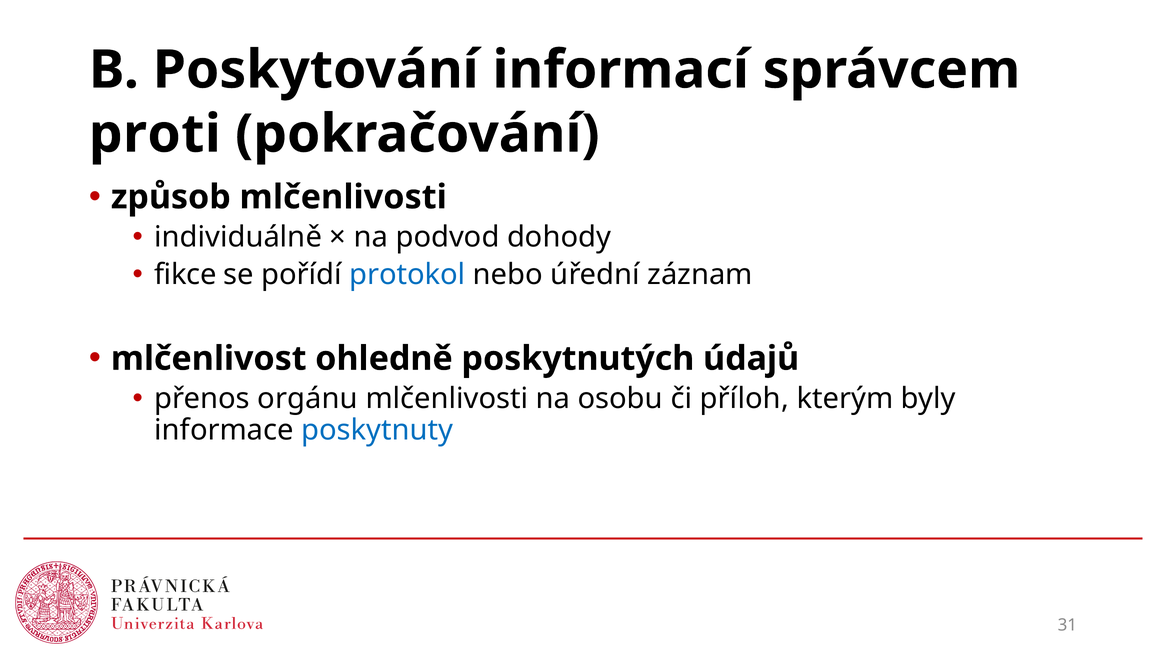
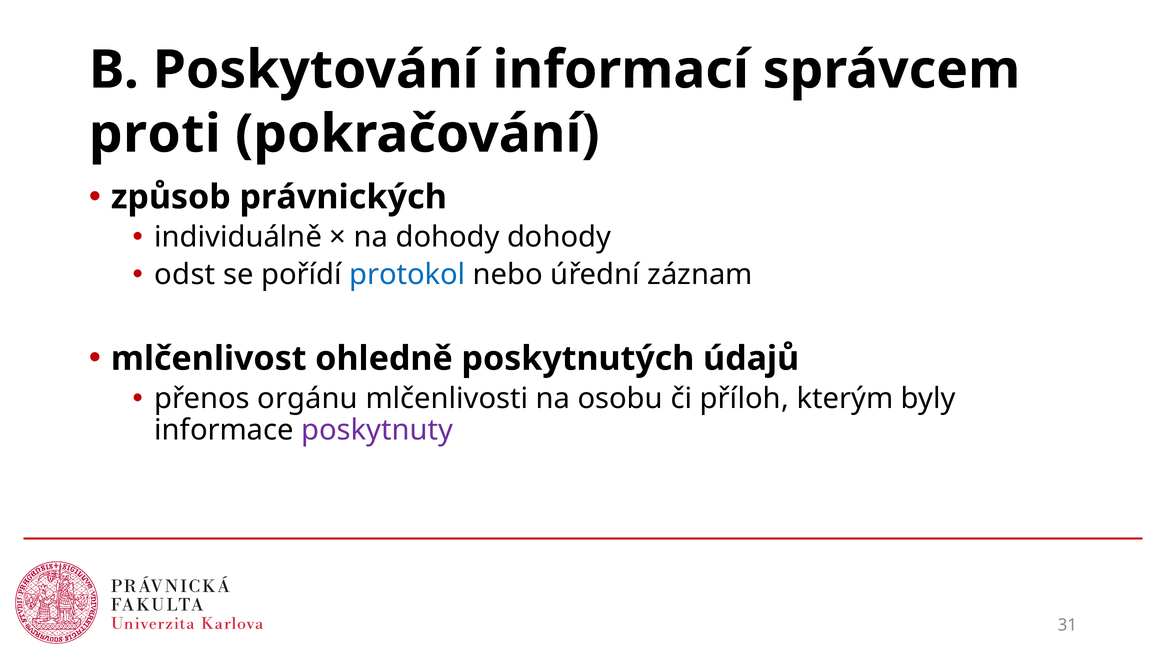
způsob mlčenlivosti: mlčenlivosti -> právnických
na podvod: podvod -> dohody
fikce: fikce -> odst
poskytnuty colour: blue -> purple
